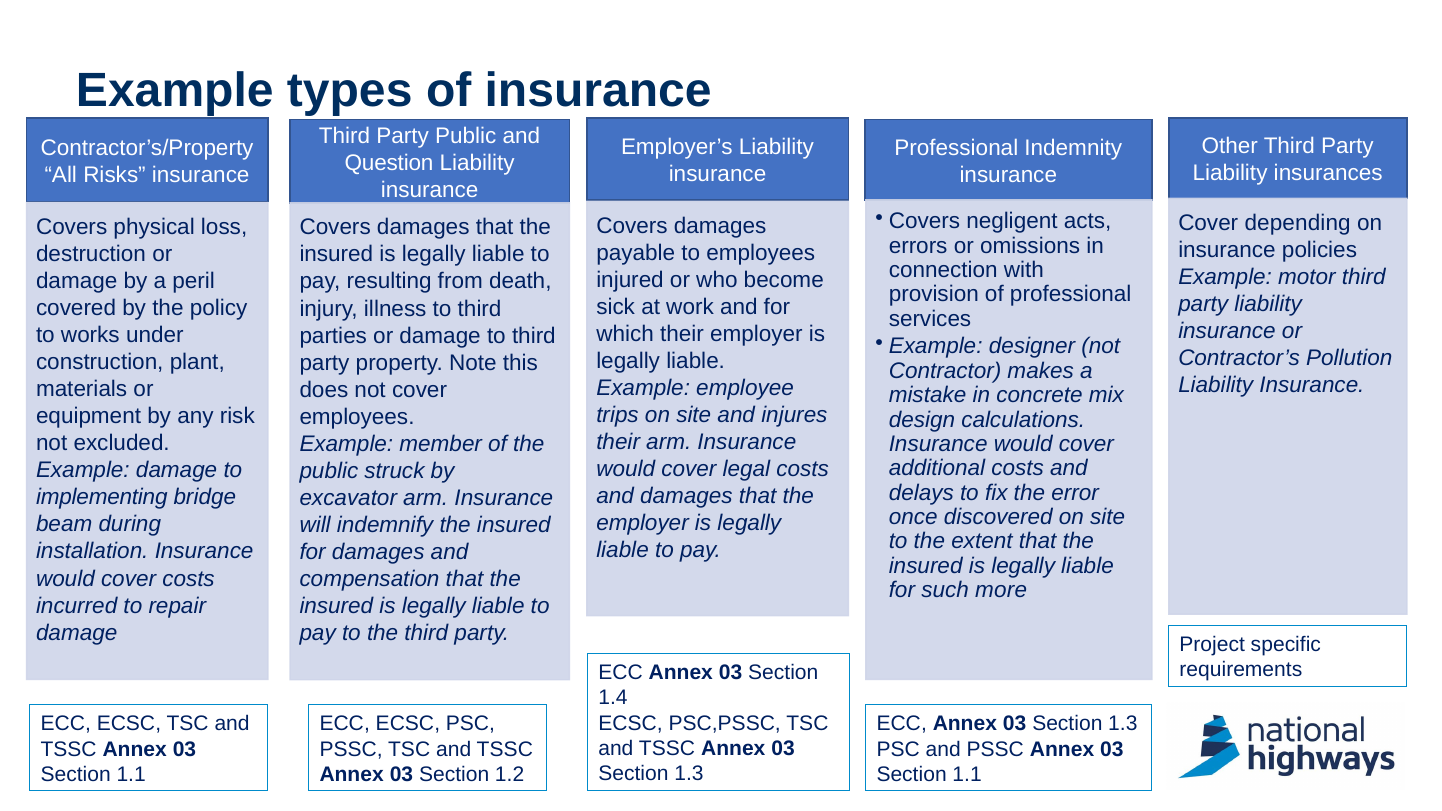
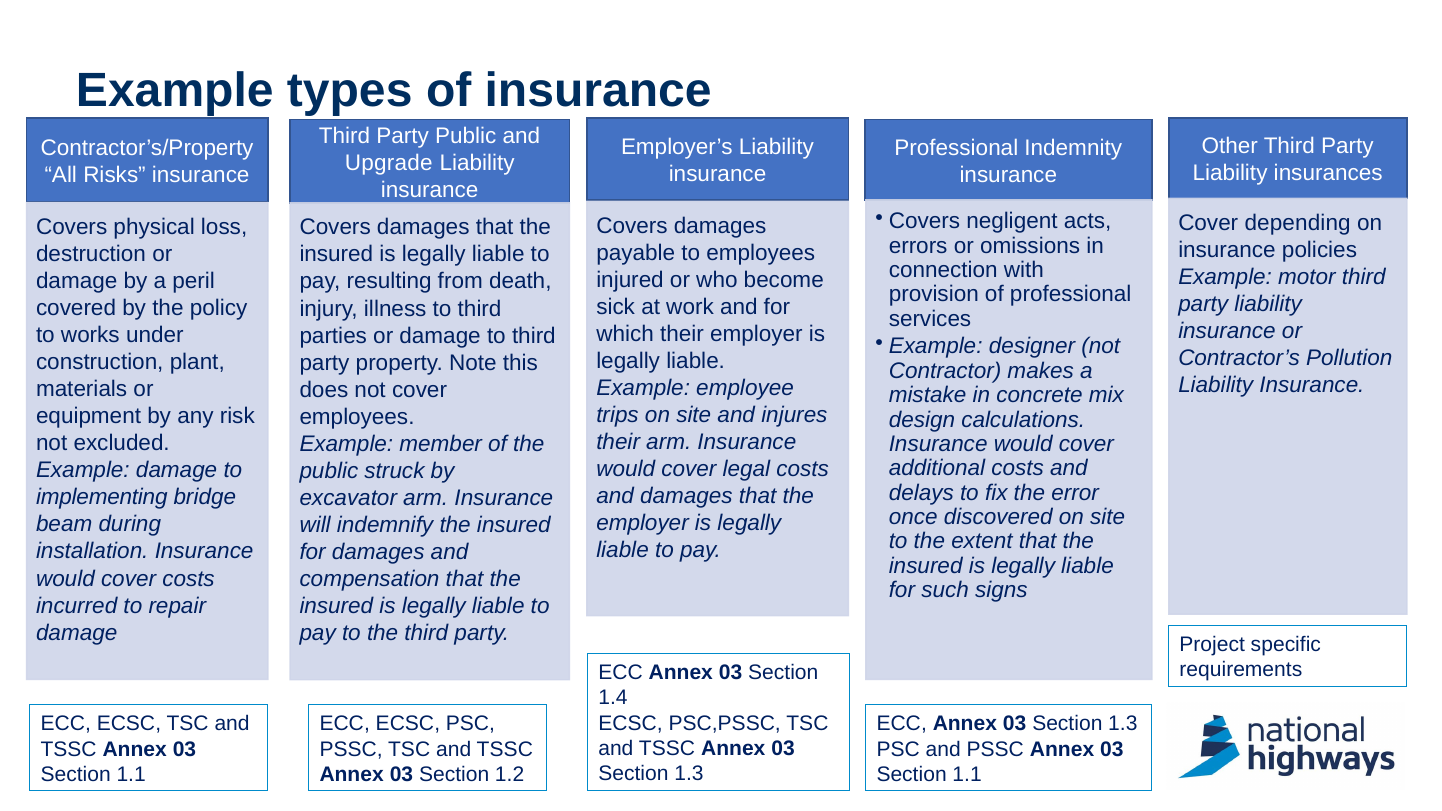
Question: Question -> Upgrade
more: more -> signs
